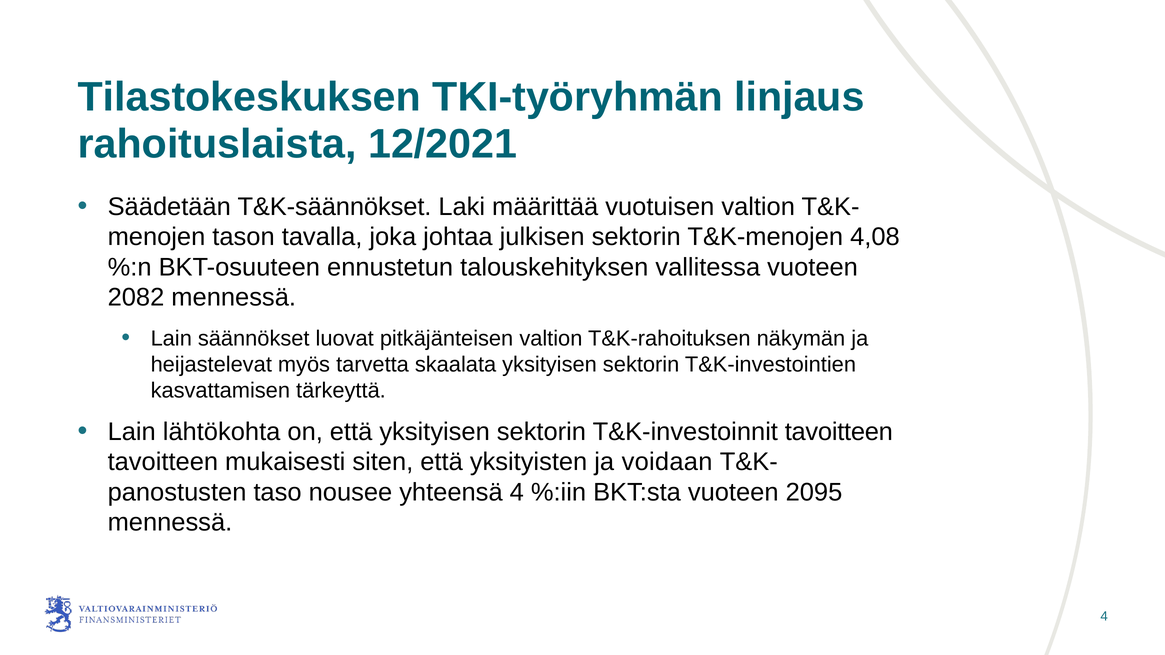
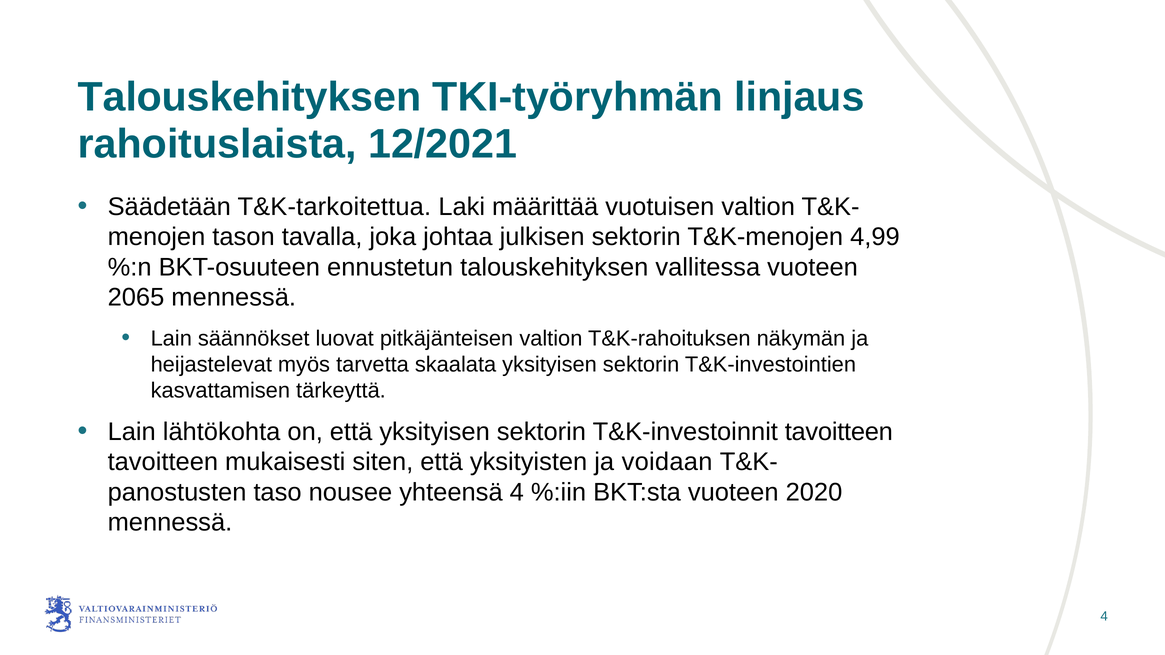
Tilastokeskuksen at (249, 97): Tilastokeskuksen -> Talouskehityksen
T&K-säännökset: T&K-säännökset -> T&K-tarkoitettua
4,08: 4,08 -> 4,99
2082: 2082 -> 2065
2095: 2095 -> 2020
